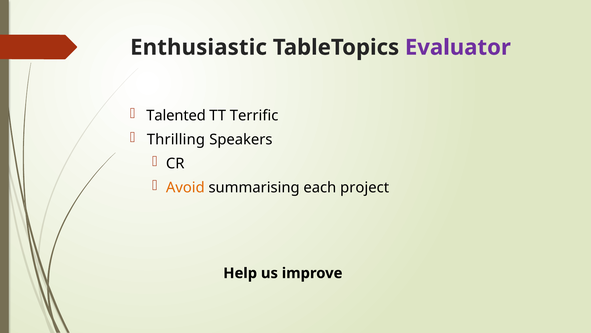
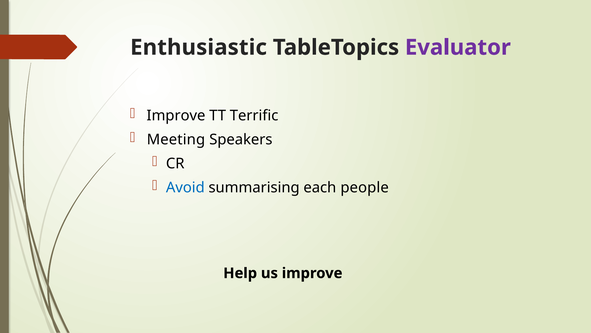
Talented at (176, 116): Talented -> Improve
Thrilling: Thrilling -> Meeting
Avoid colour: orange -> blue
project: project -> people
